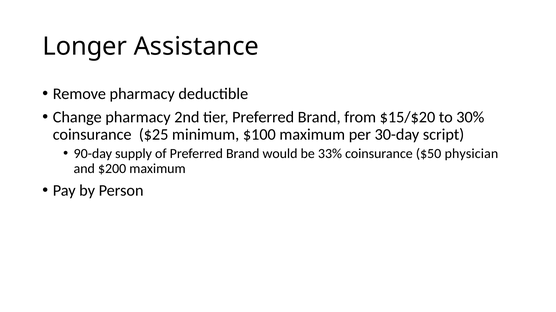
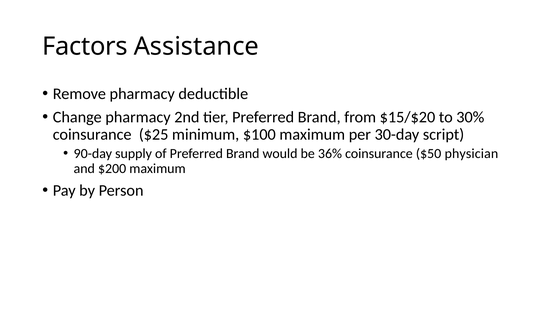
Longer: Longer -> Factors
33%: 33% -> 36%
